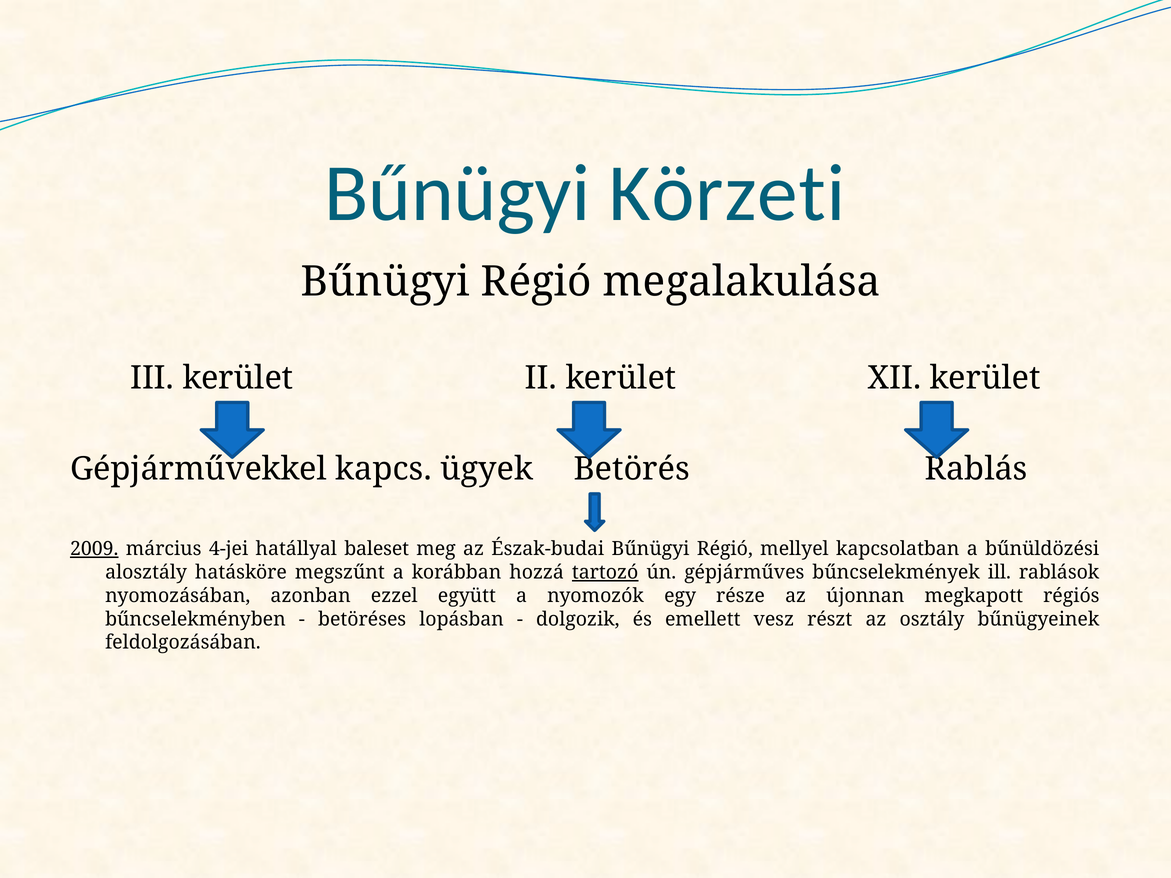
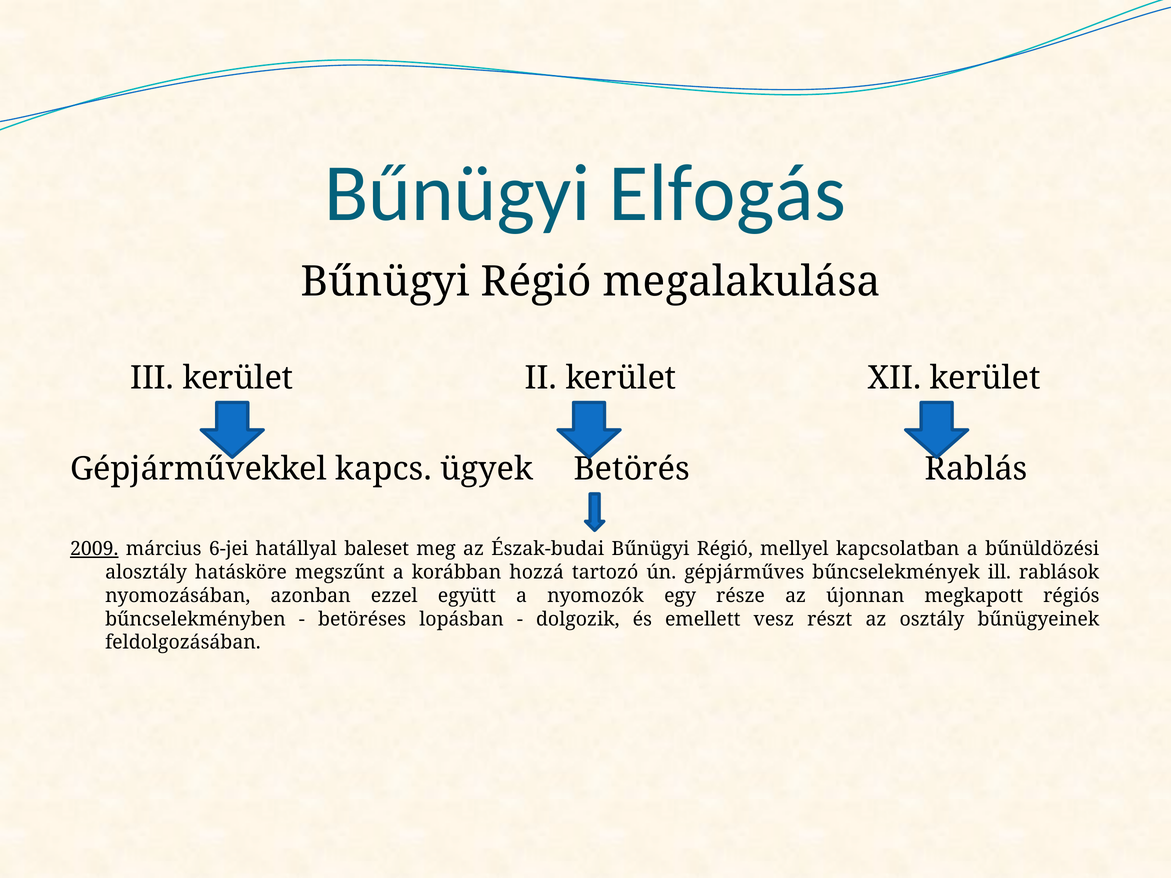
Körzeti: Körzeti -> Elfogás
4-jei: 4-jei -> 6-jei
tartozó underline: present -> none
